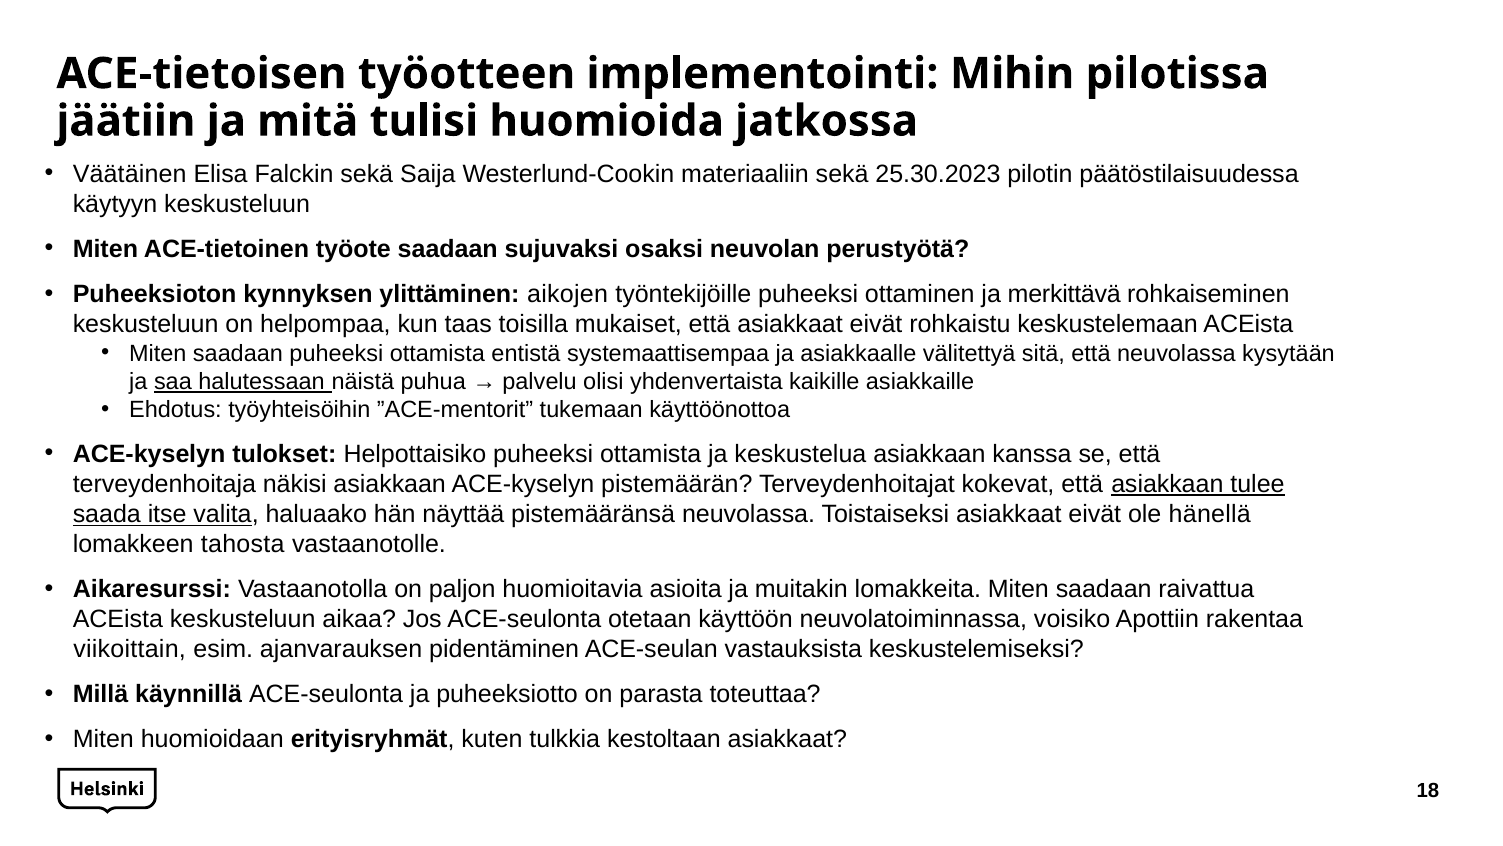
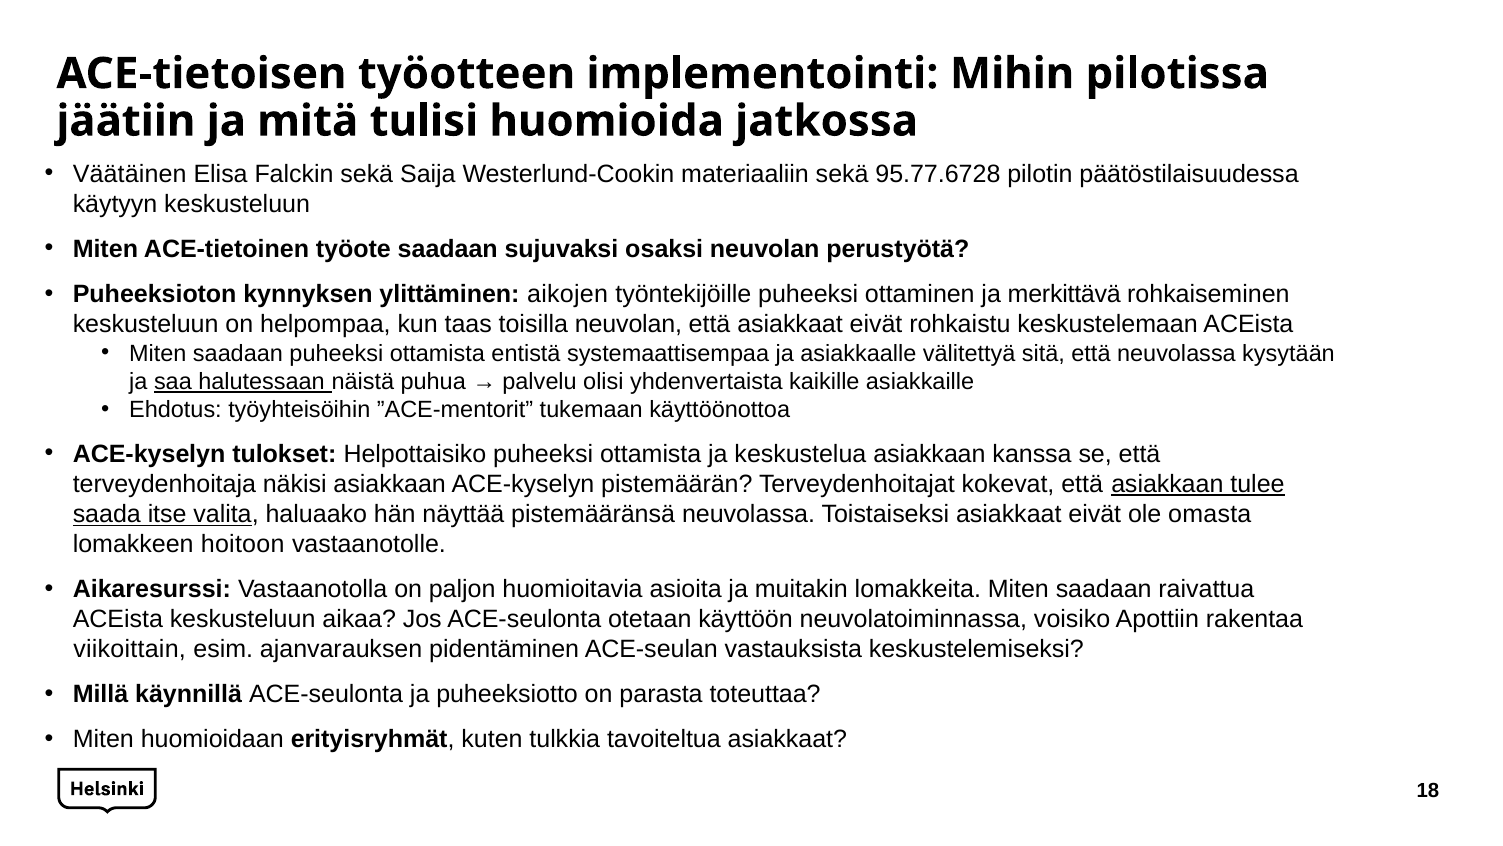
25.30.2023: 25.30.2023 -> 95.77.6728
toisilla mukaiset: mukaiset -> neuvolan
hänellä: hänellä -> omasta
tahosta: tahosta -> hoitoon
kestoltaan: kestoltaan -> tavoiteltua
